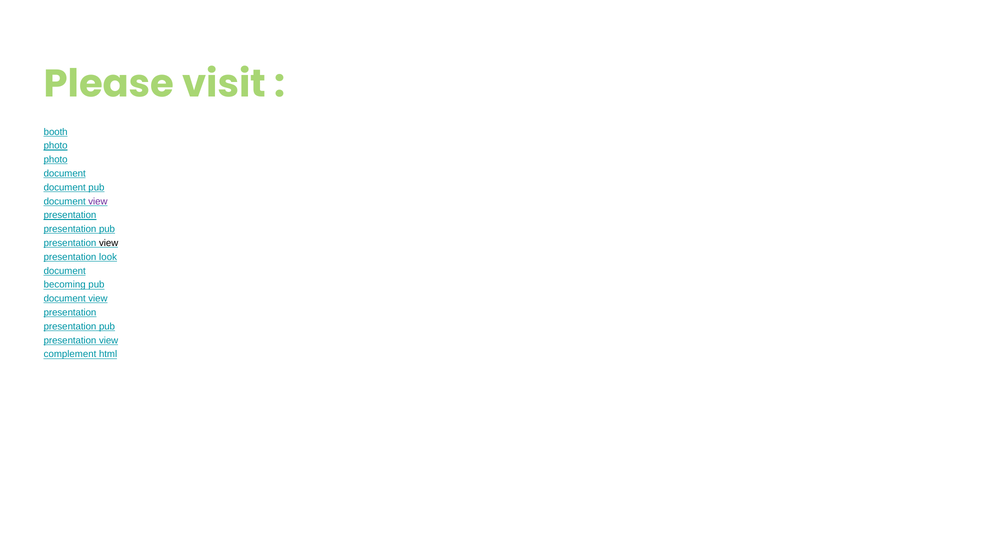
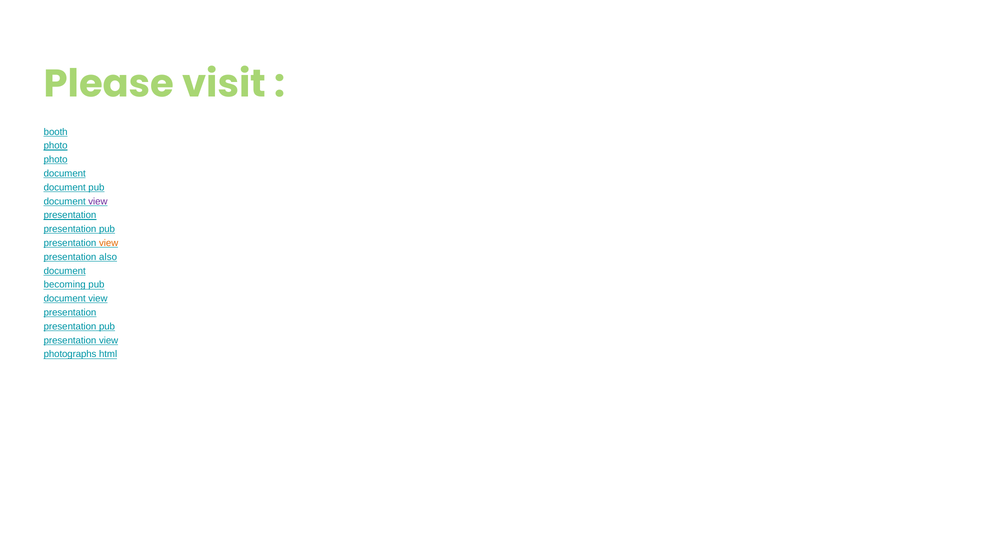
view at (109, 243) colour: black -> orange
look: look -> also
complement: complement -> photographs
